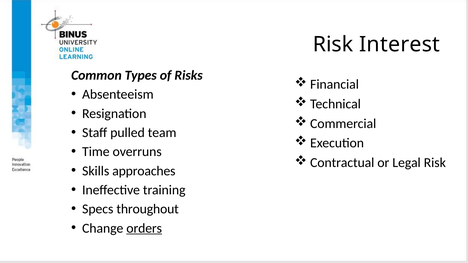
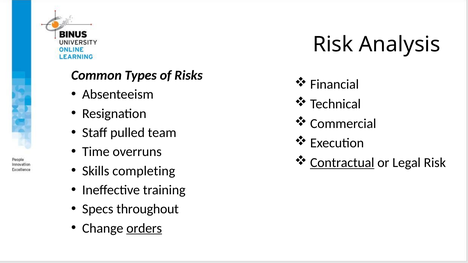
Interest: Interest -> Analysis
Contractual underline: none -> present
approaches: approaches -> completing
